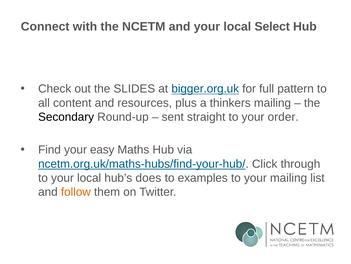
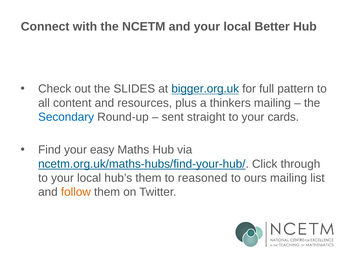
Select: Select -> Better
Secondary colour: black -> blue
order: order -> cards
hub’s does: does -> them
examples: examples -> reasoned
your at (255, 178): your -> ours
